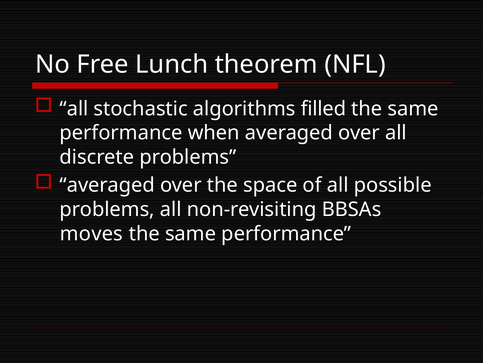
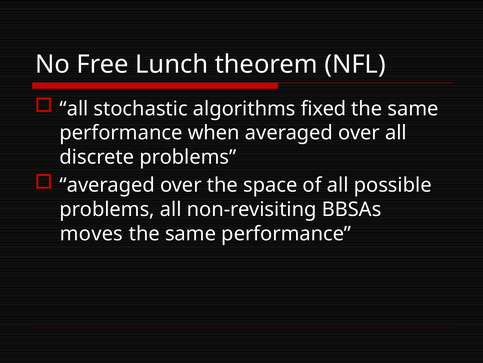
filled: filled -> fixed
